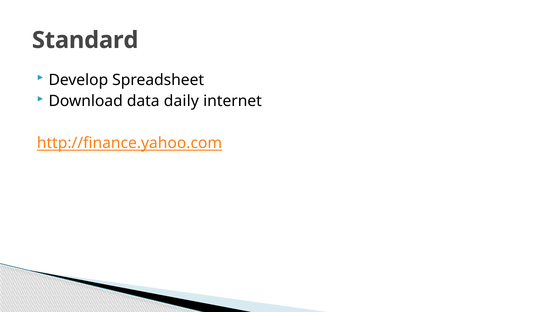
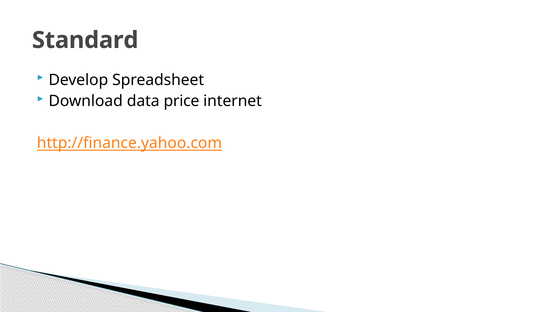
daily: daily -> price
